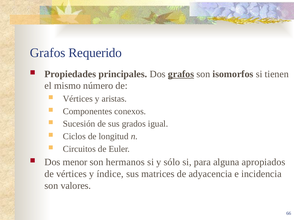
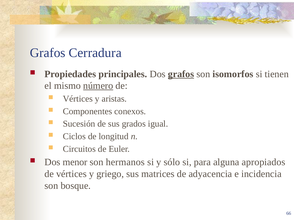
Requerido: Requerido -> Cerradura
número underline: none -> present
índice: índice -> griego
valores: valores -> bosque
